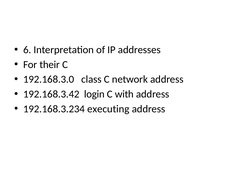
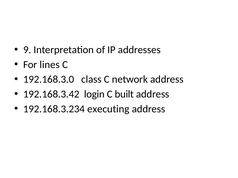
6: 6 -> 9
their: their -> lines
with: with -> built
